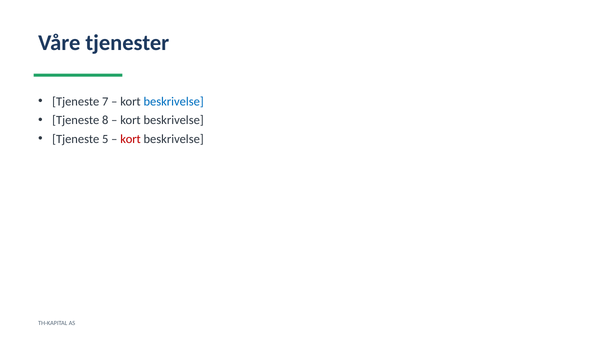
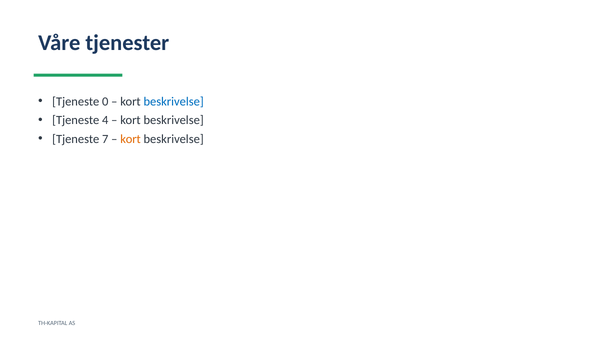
7: 7 -> 0
8: 8 -> 4
5: 5 -> 7
kort at (131, 139) colour: red -> orange
